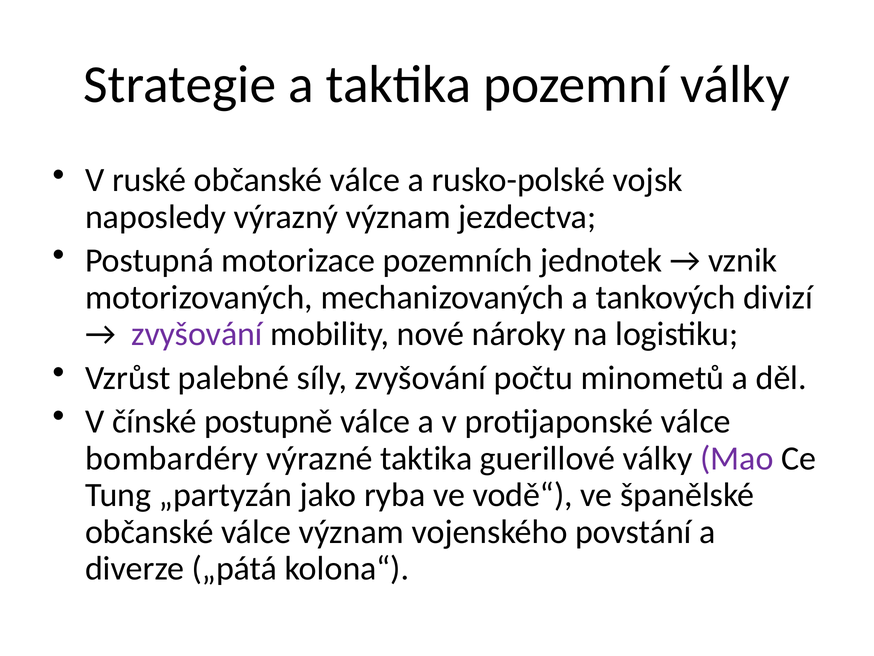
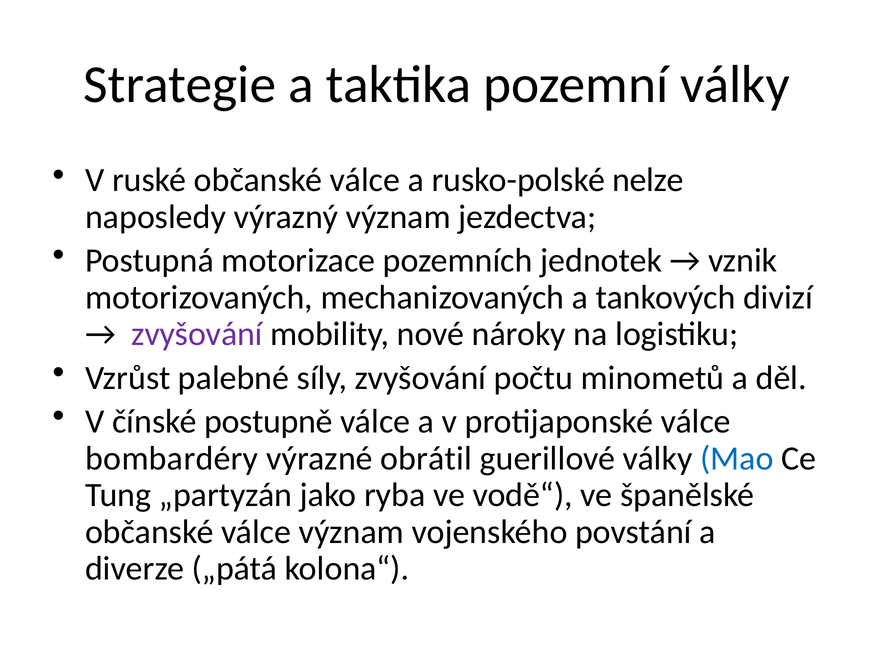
vojsk: vojsk -> nelze
výrazné taktika: taktika -> obrátil
Mao colour: purple -> blue
